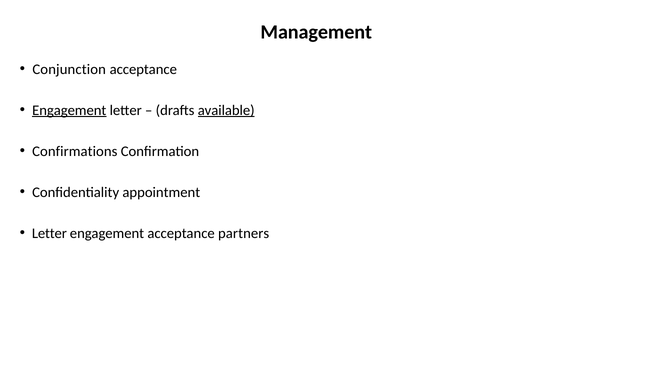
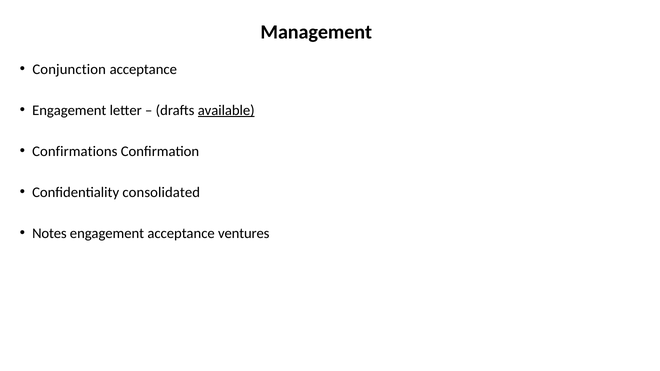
Engagement at (69, 110) underline: present -> none
appointment: appointment -> consolidated
Letter at (49, 234): Letter -> Notes
partners: partners -> ventures
